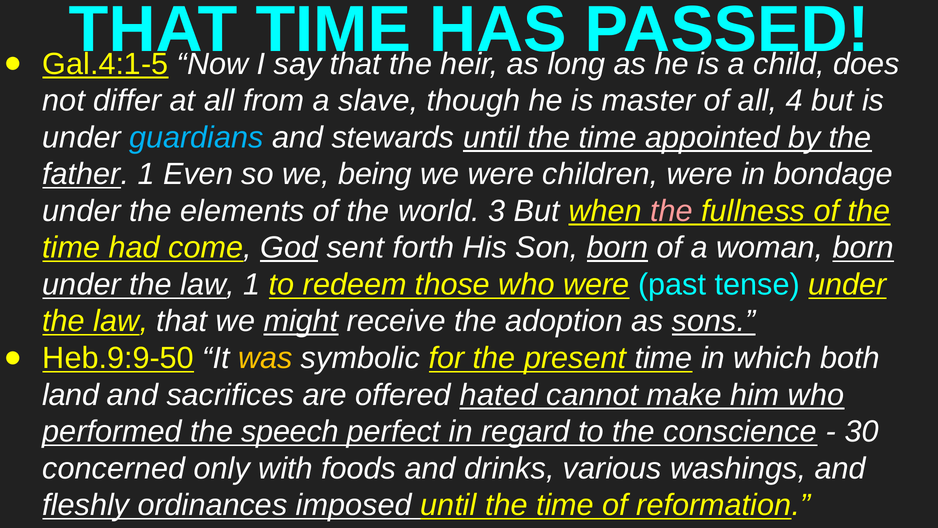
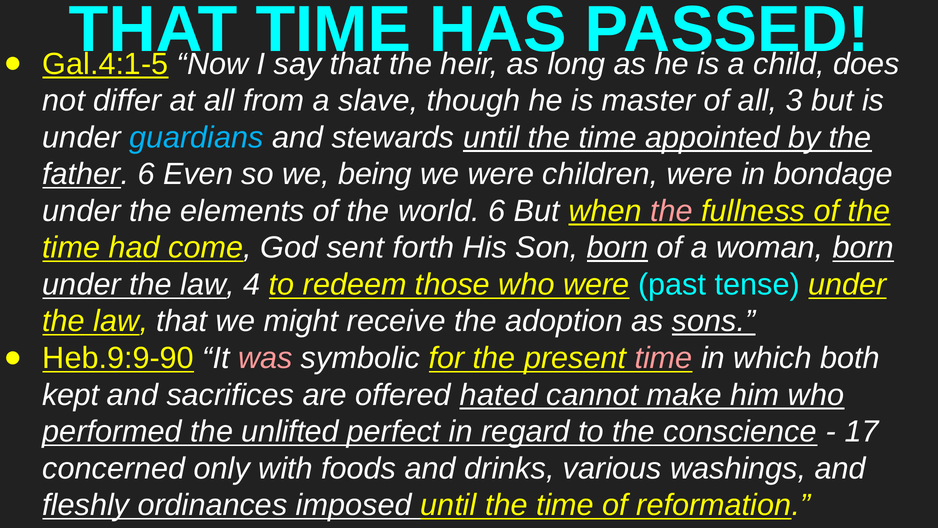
4: 4 -> 3
father 1: 1 -> 6
world 3: 3 -> 6
God underline: present -> none
law 1: 1 -> 4
might underline: present -> none
Heb.9:9-50: Heb.9:9-50 -> Heb.9:9-90
was colour: yellow -> pink
time at (663, 358) colour: white -> pink
land: land -> kept
speech: speech -> unlifted
30: 30 -> 17
